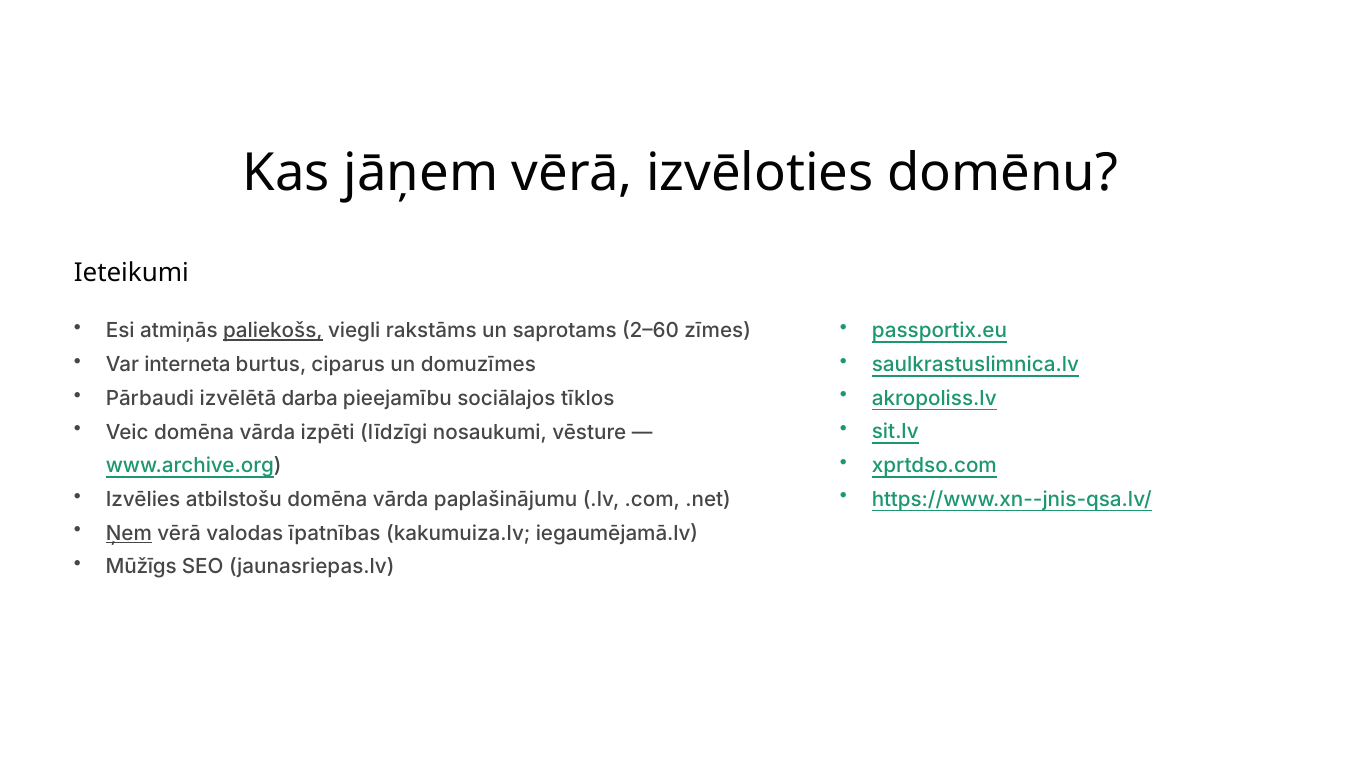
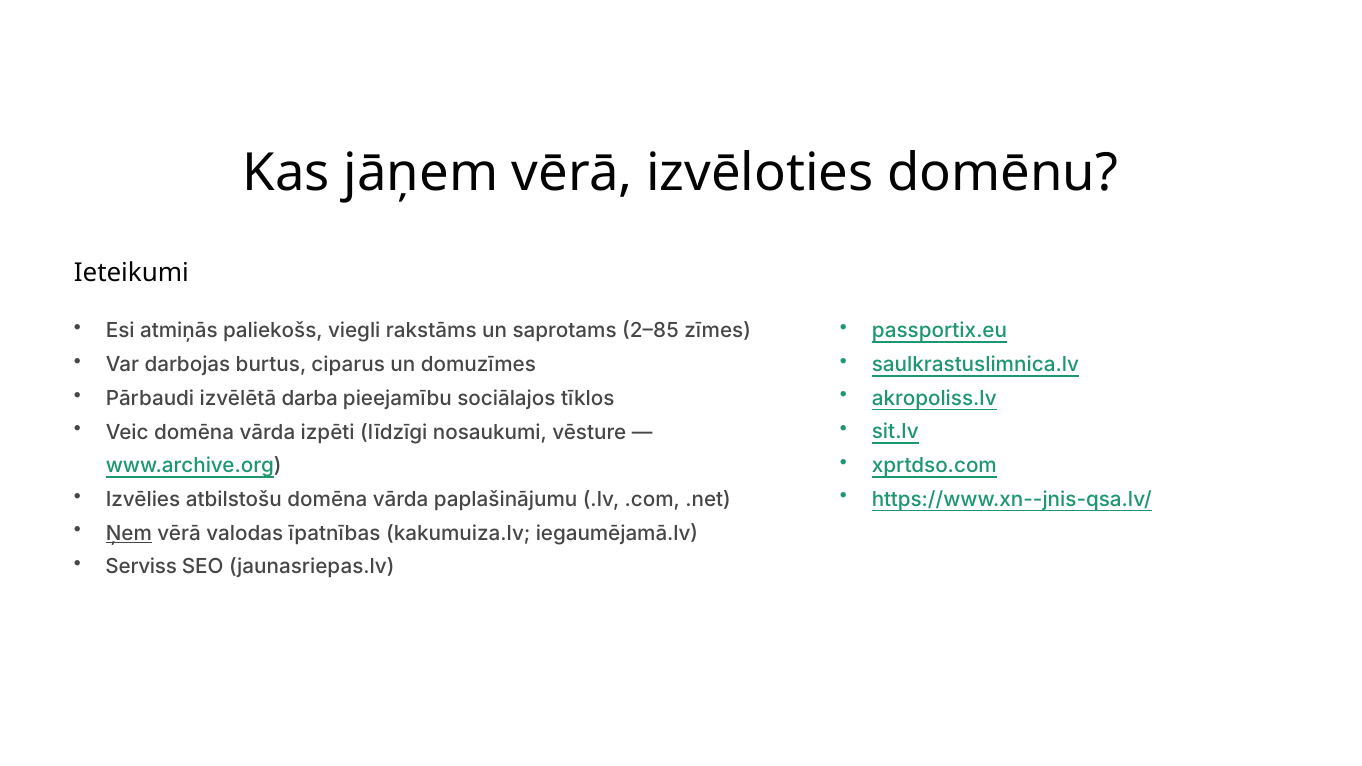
paliekošs underline: present -> none
2–60: 2–60 -> 2–85
interneta: interneta -> darbojas
Mūžīgs: Mūžīgs -> Serviss
